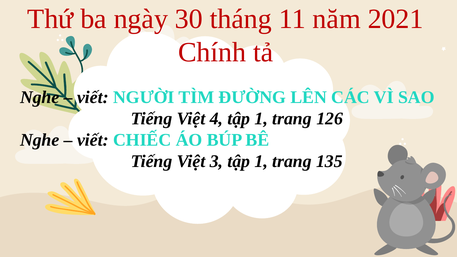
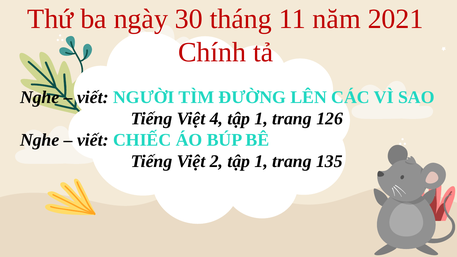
3: 3 -> 2
